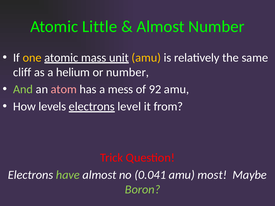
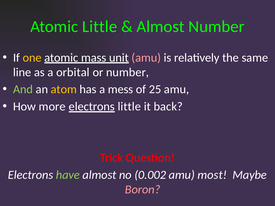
amu at (146, 58) colour: yellow -> pink
cliff: cliff -> line
helium: helium -> orbital
atom colour: pink -> yellow
92: 92 -> 25
levels: levels -> more
level at (129, 107): level -> little
from: from -> back
0.041: 0.041 -> 0.002
Boron colour: light green -> pink
